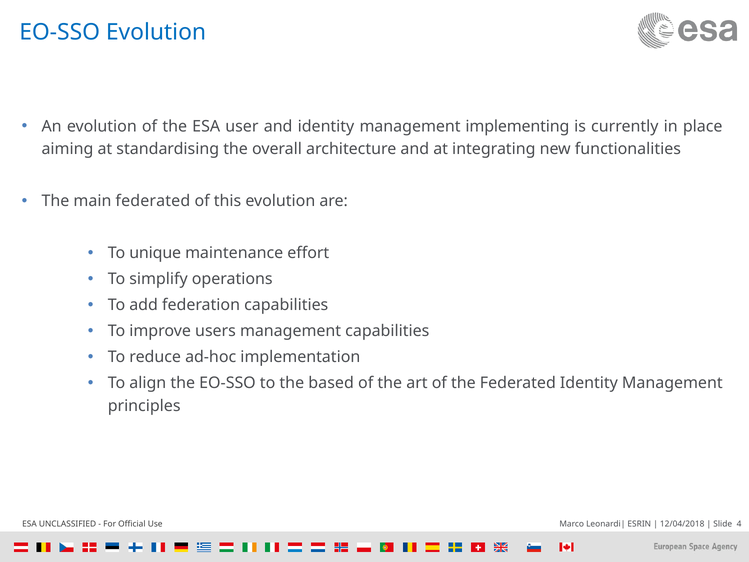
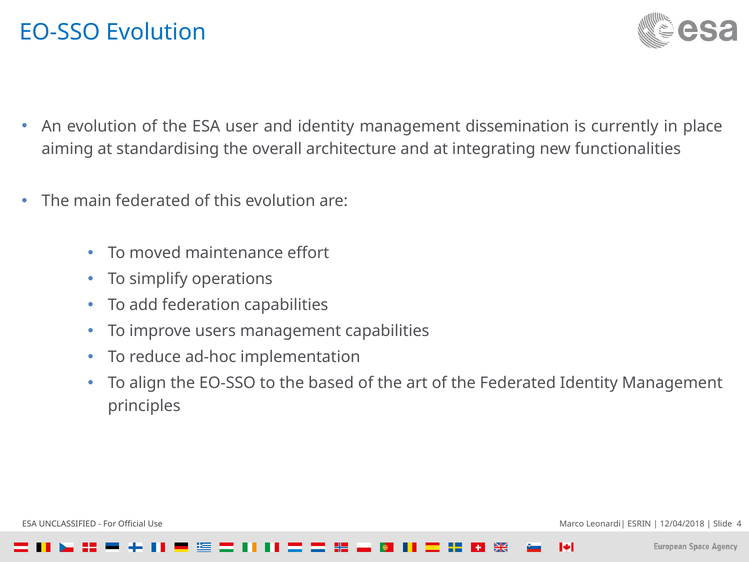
implementing: implementing -> dissemination
unique: unique -> moved
